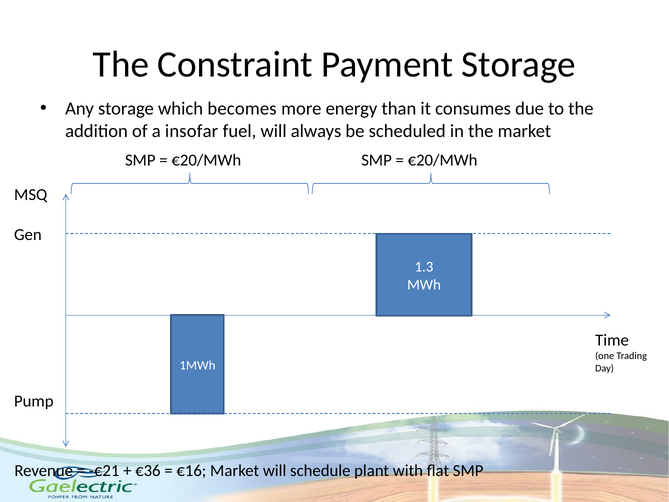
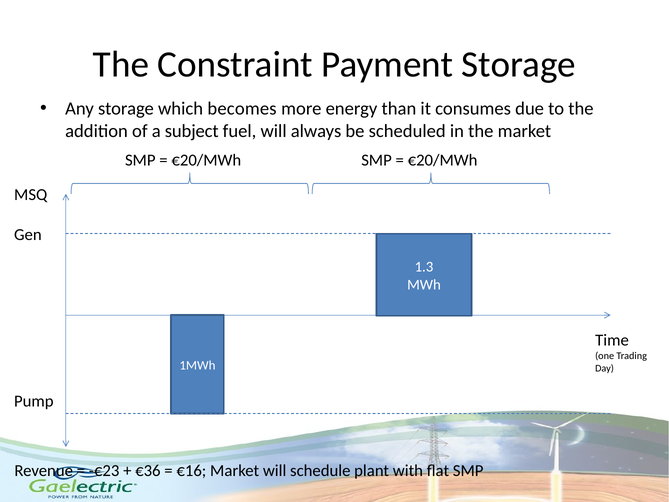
insofar: insofar -> subject
-€21: -€21 -> -€23
